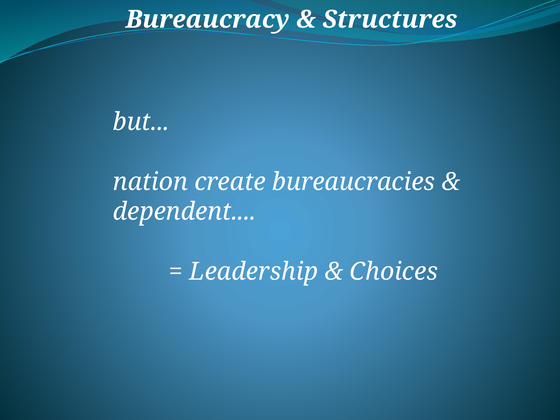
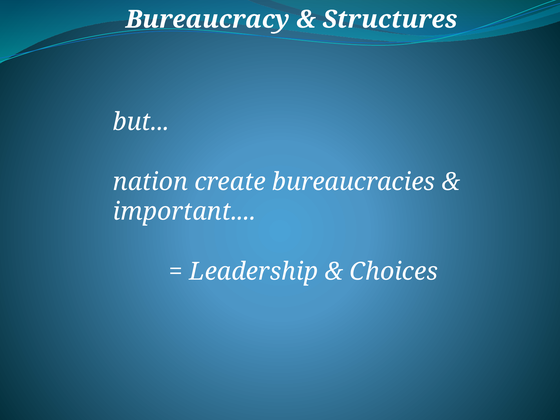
dependent: dependent -> important
